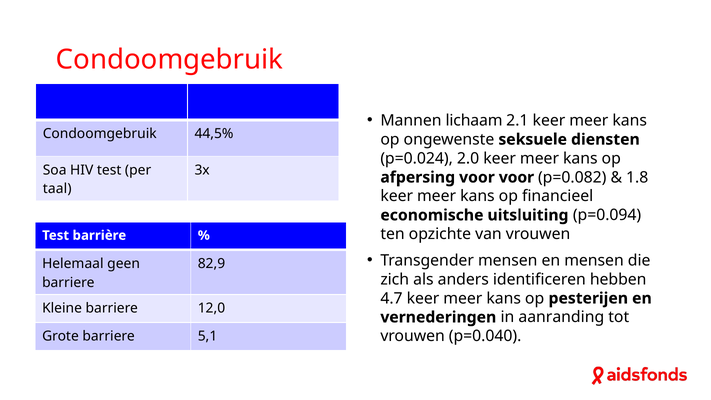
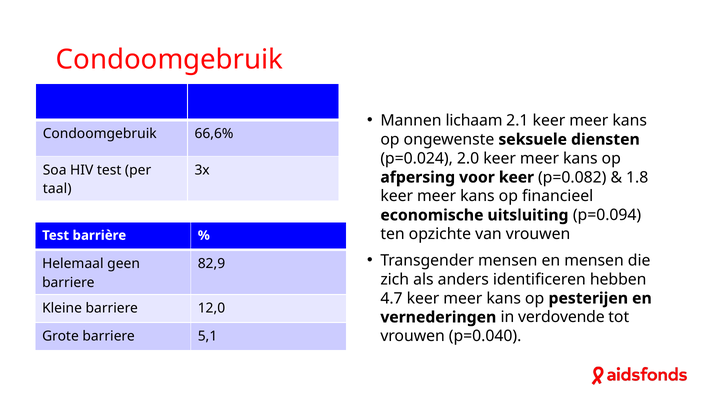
44,5%: 44,5% -> 66,6%
voor voor: voor -> keer
aanranding: aanranding -> verdovende
